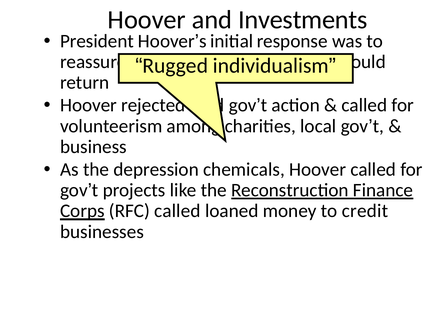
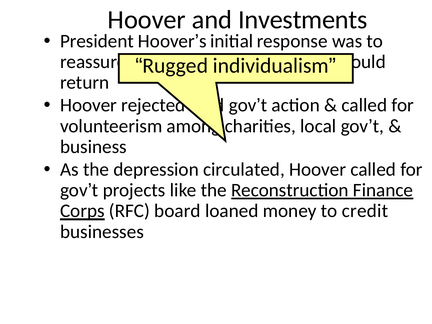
chemicals: chemicals -> circulated
RFC called: called -> board
